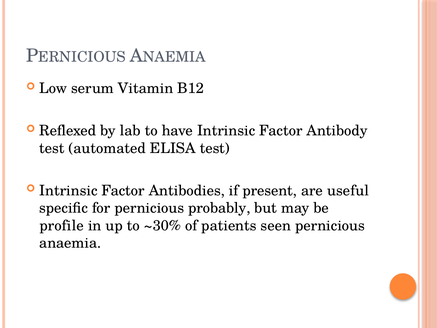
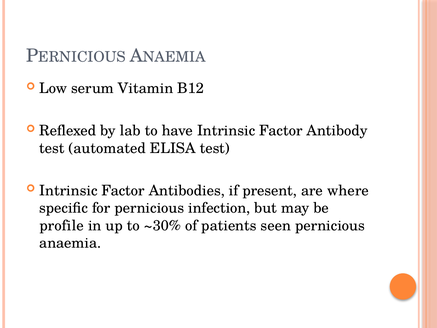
useful: useful -> where
probably: probably -> infection
